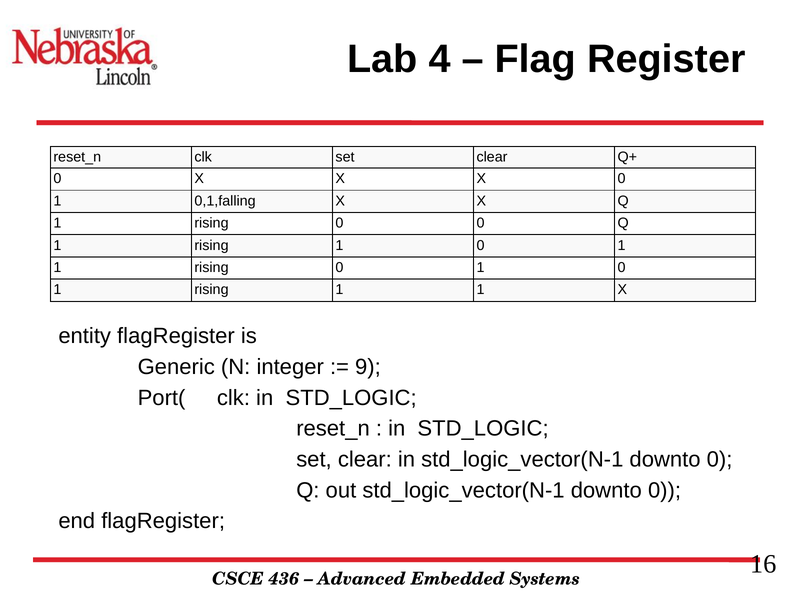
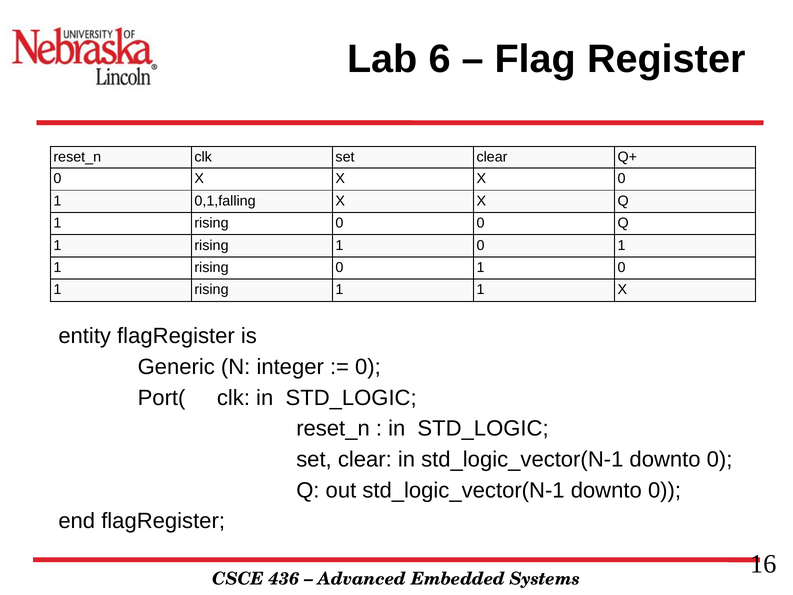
4: 4 -> 6
9 at (368, 367): 9 -> 0
